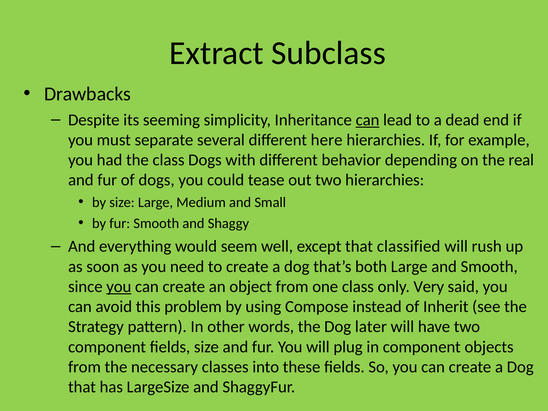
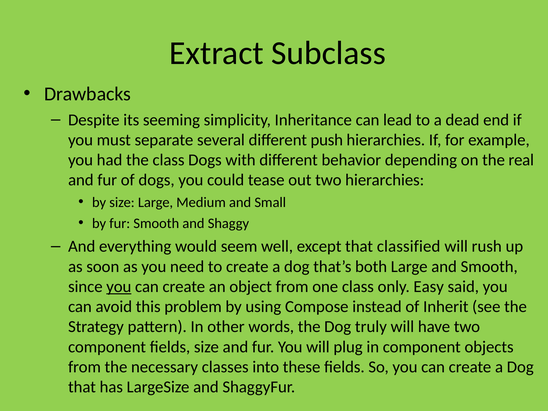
can at (368, 120) underline: present -> none
here: here -> push
Very: Very -> Easy
later: later -> truly
